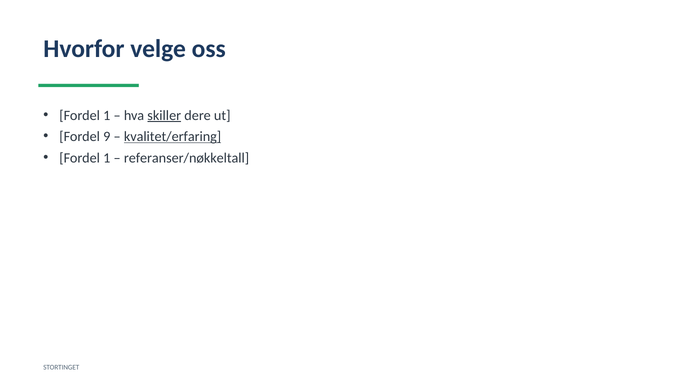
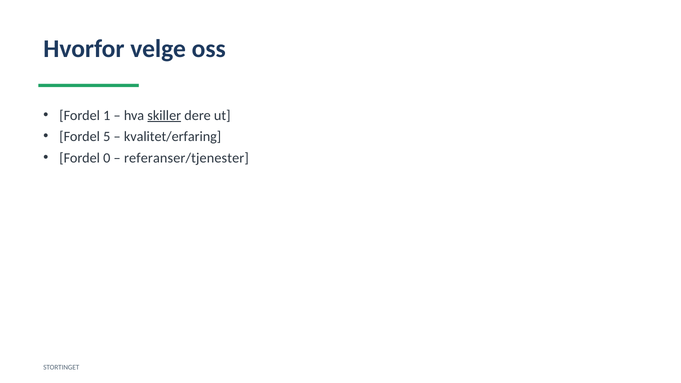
9: 9 -> 5
kvalitet/erfaring underline: present -> none
1 at (107, 158): 1 -> 0
referanser/nøkkeltall: referanser/nøkkeltall -> referanser/tjenester
